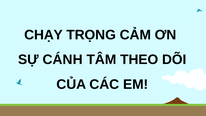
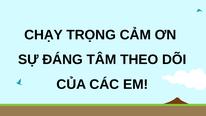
CÁNH: CÁNH -> ĐÁNG
